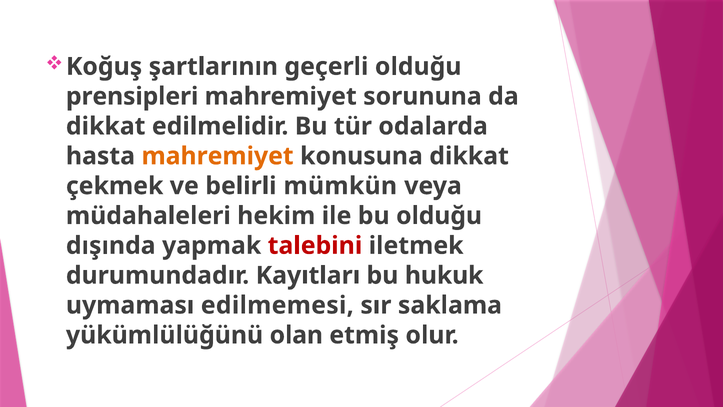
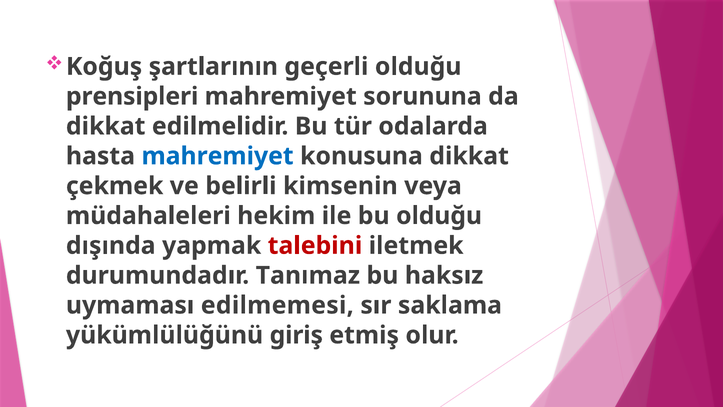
mahremiyet at (218, 156) colour: orange -> blue
mümkün: mümkün -> kimsenin
Kayıtları: Kayıtları -> Tanımaz
hukuk: hukuk -> haksız
olan: olan -> giriş
